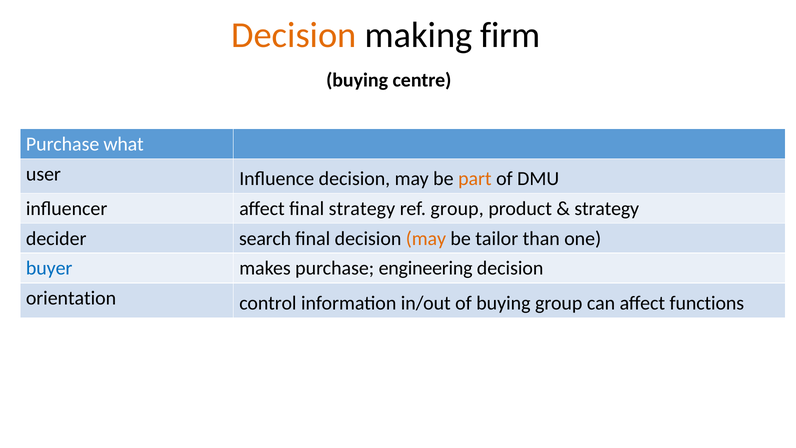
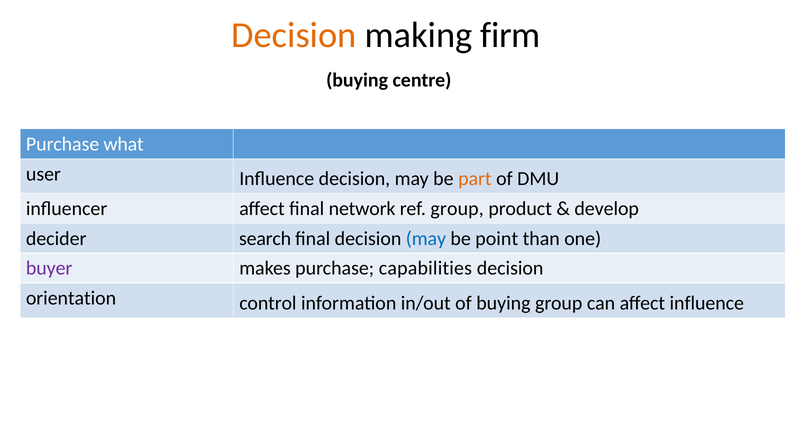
final strategy: strategy -> network
strategy at (607, 209): strategy -> develop
may at (426, 238) colour: orange -> blue
tailor: tailor -> point
buyer colour: blue -> purple
engineering: engineering -> capabilities
affect functions: functions -> influence
